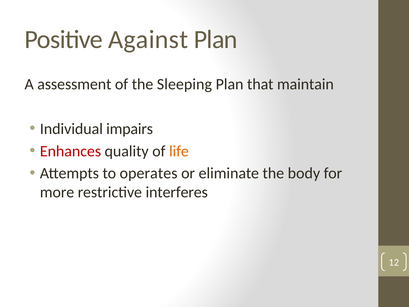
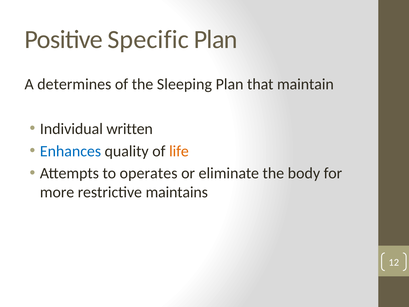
Against: Against -> Specific
assessment: assessment -> determines
impairs: impairs -> written
Enhances colour: red -> blue
interferes: interferes -> maintains
